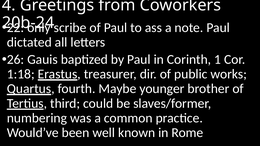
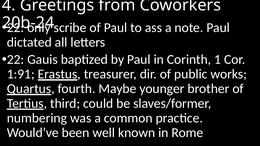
26 at (15, 60): 26 -> 22
1:18: 1:18 -> 1:91
